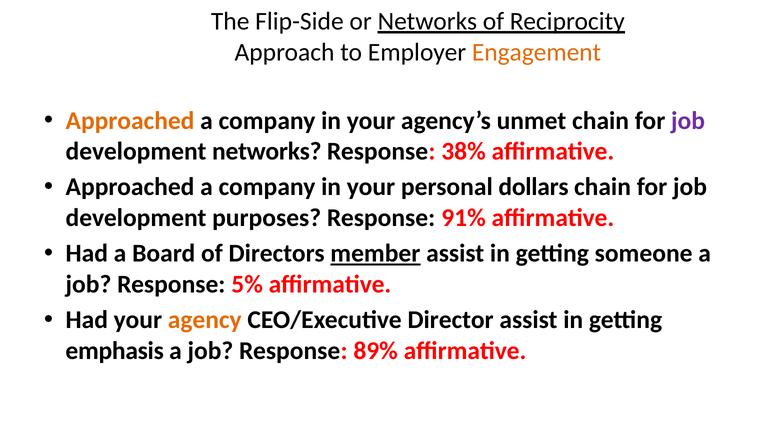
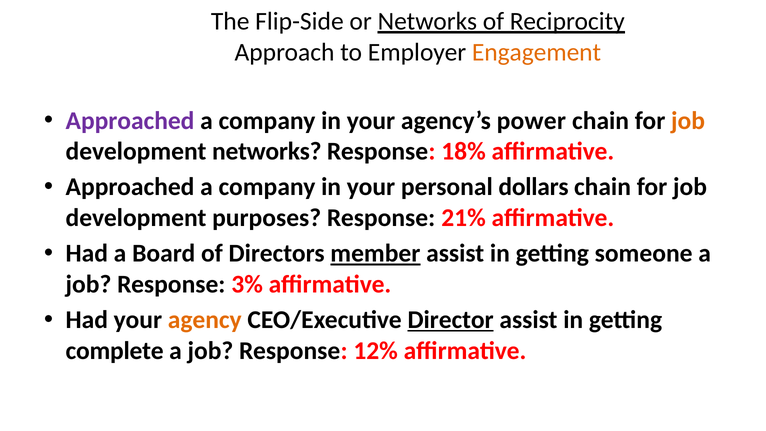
Approached at (130, 121) colour: orange -> purple
unmet: unmet -> power
job at (688, 121) colour: purple -> orange
38%: 38% -> 18%
91%: 91% -> 21%
5%: 5% -> 3%
Director underline: none -> present
emphasis: emphasis -> complete
89%: 89% -> 12%
